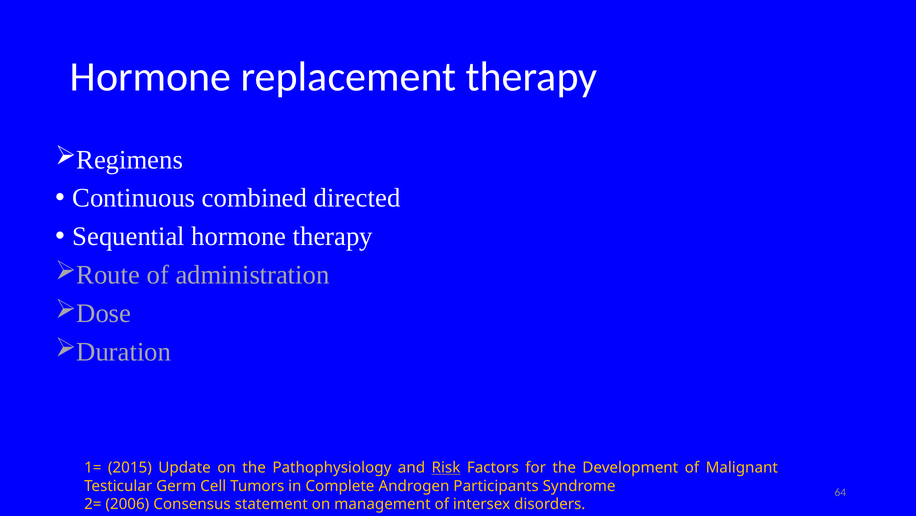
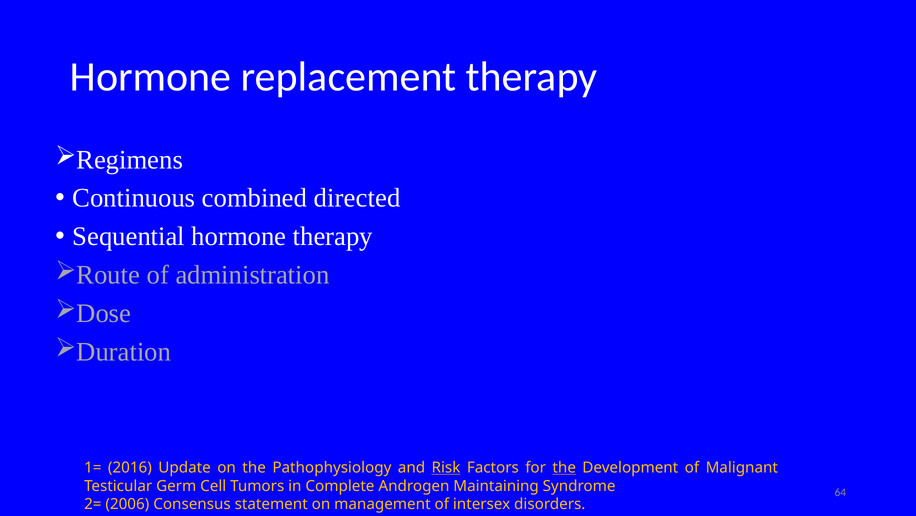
2015: 2015 -> 2016
the at (564, 467) underline: none -> present
Participants: Participants -> Maintaining
